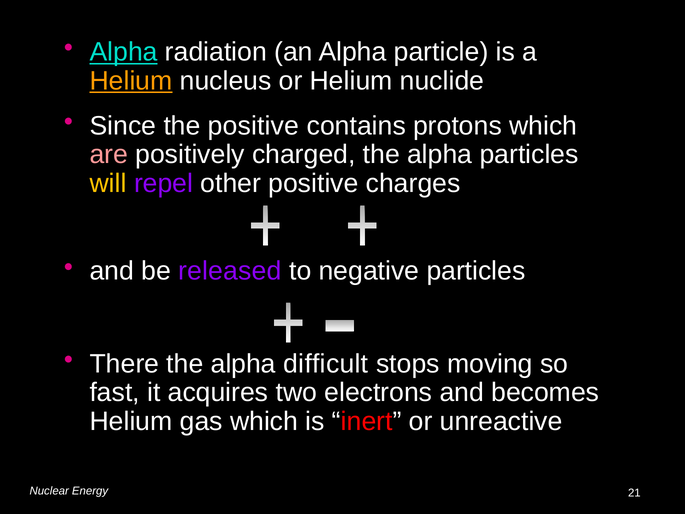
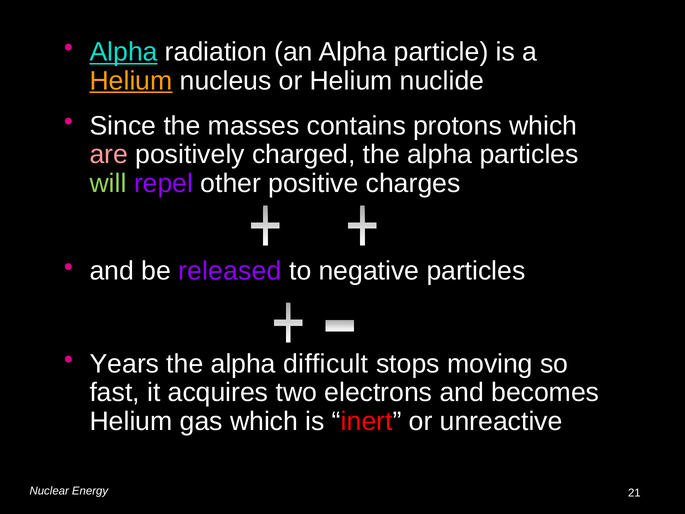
the positive: positive -> masses
will colour: yellow -> light green
There: There -> Years
